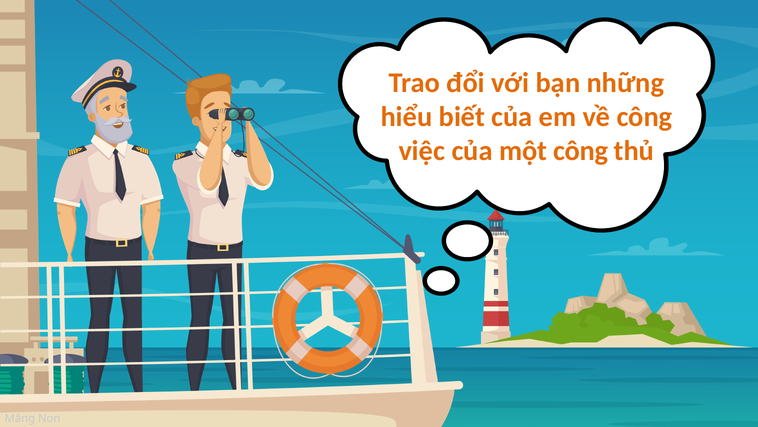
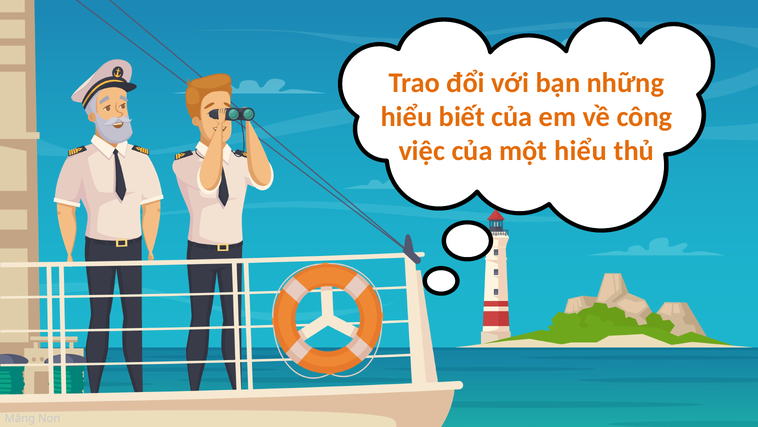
một công: công -> hiểu
